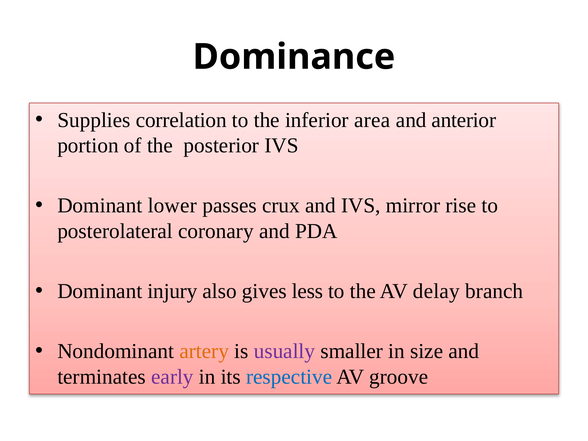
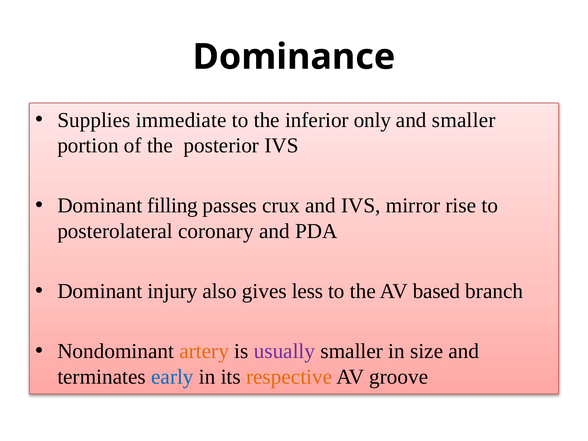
correlation: correlation -> immediate
area: area -> only
and anterior: anterior -> smaller
lower: lower -> filling
delay: delay -> based
early colour: purple -> blue
respective colour: blue -> orange
